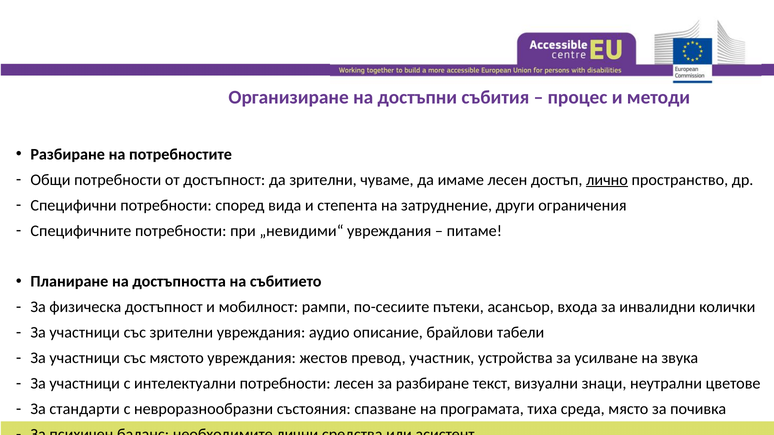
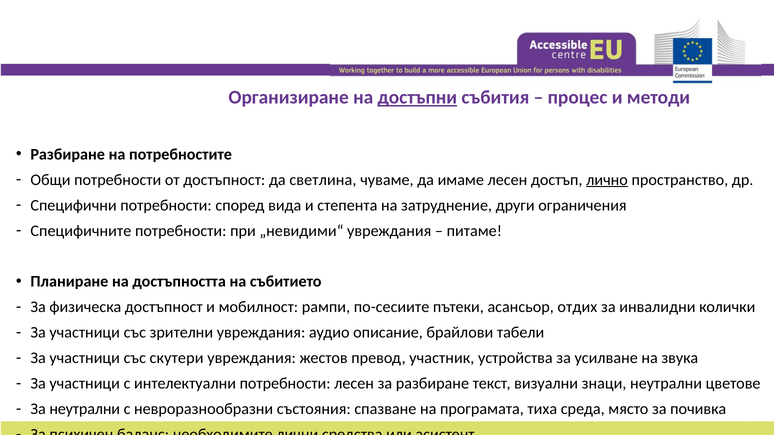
достъпни underline: none -> present
да зрителни: зрителни -> светлина
входа: входа -> отдих
мястото: мястото -> скутери
За стандарти: стандарти -> неутрални
